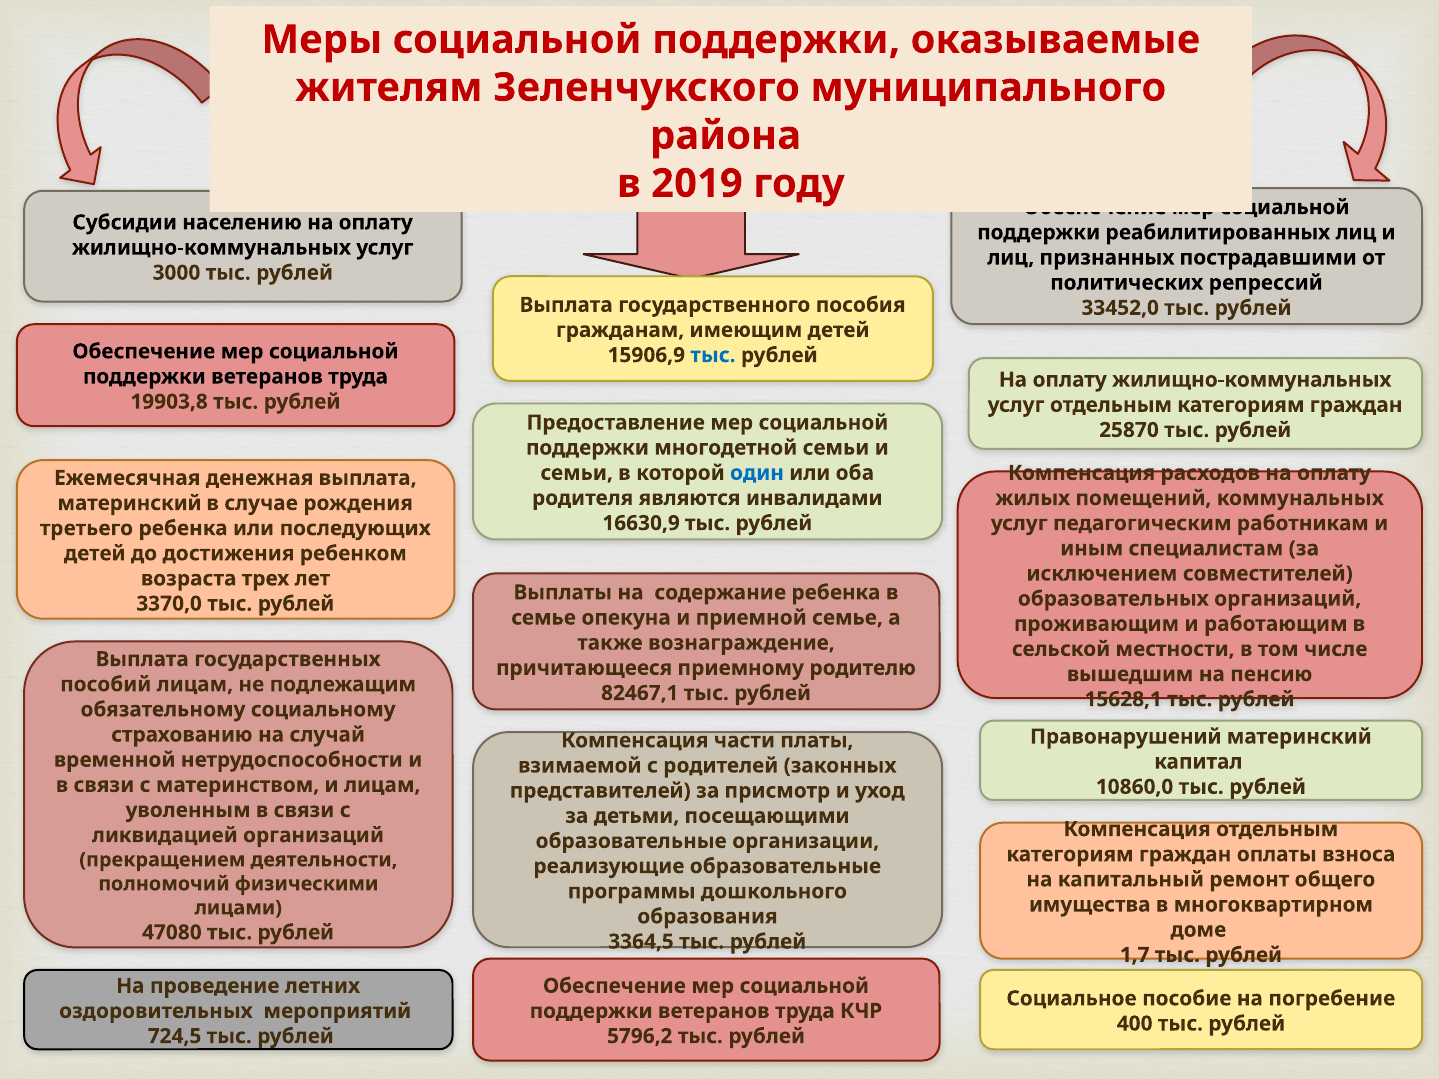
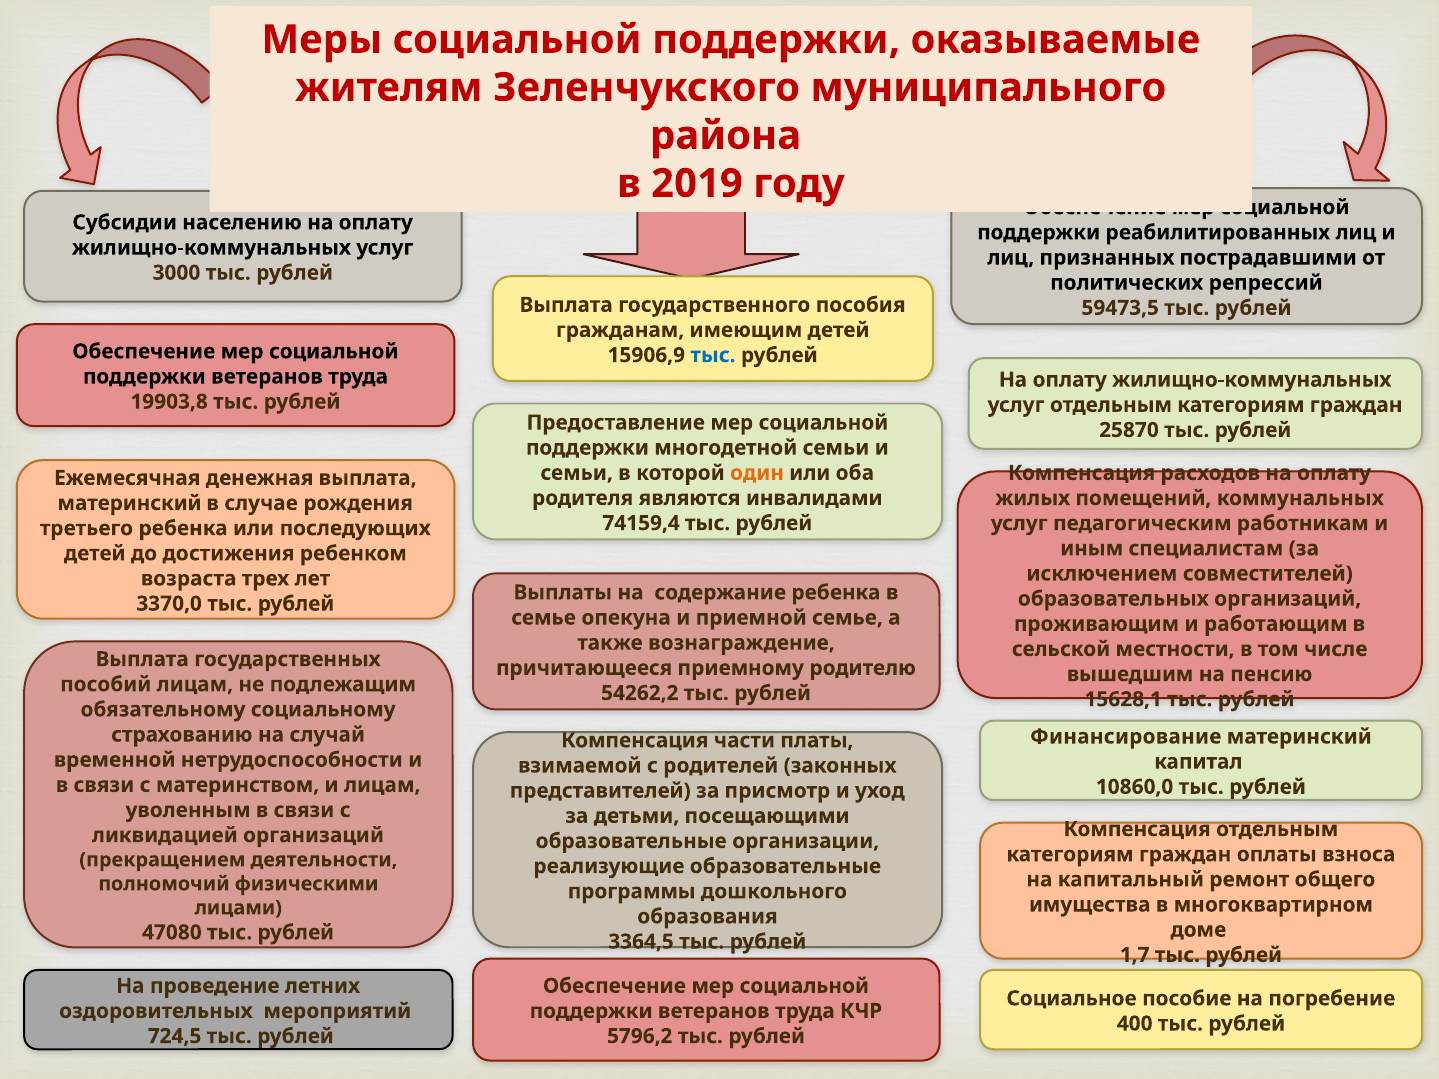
33452,0: 33452,0 -> 59473,5
один colour: blue -> orange
16630,9: 16630,9 -> 74159,4
82467,1: 82467,1 -> 54262,2
Правонарушений: Правонарушений -> Финансирование
